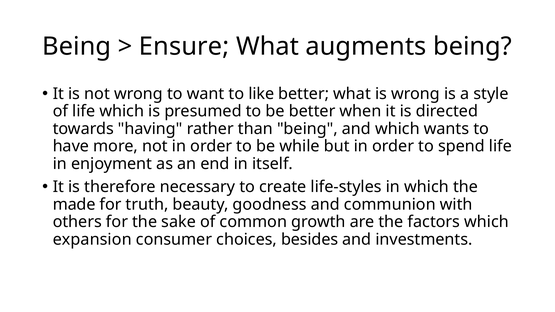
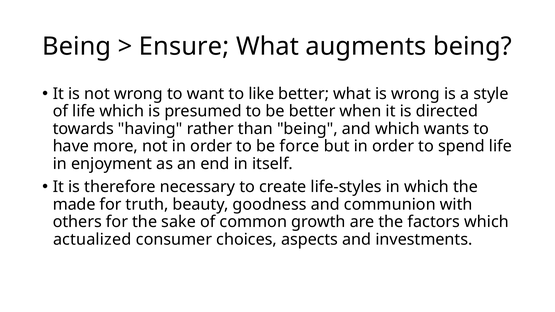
while: while -> force
expansion: expansion -> actualized
besides: besides -> aspects
